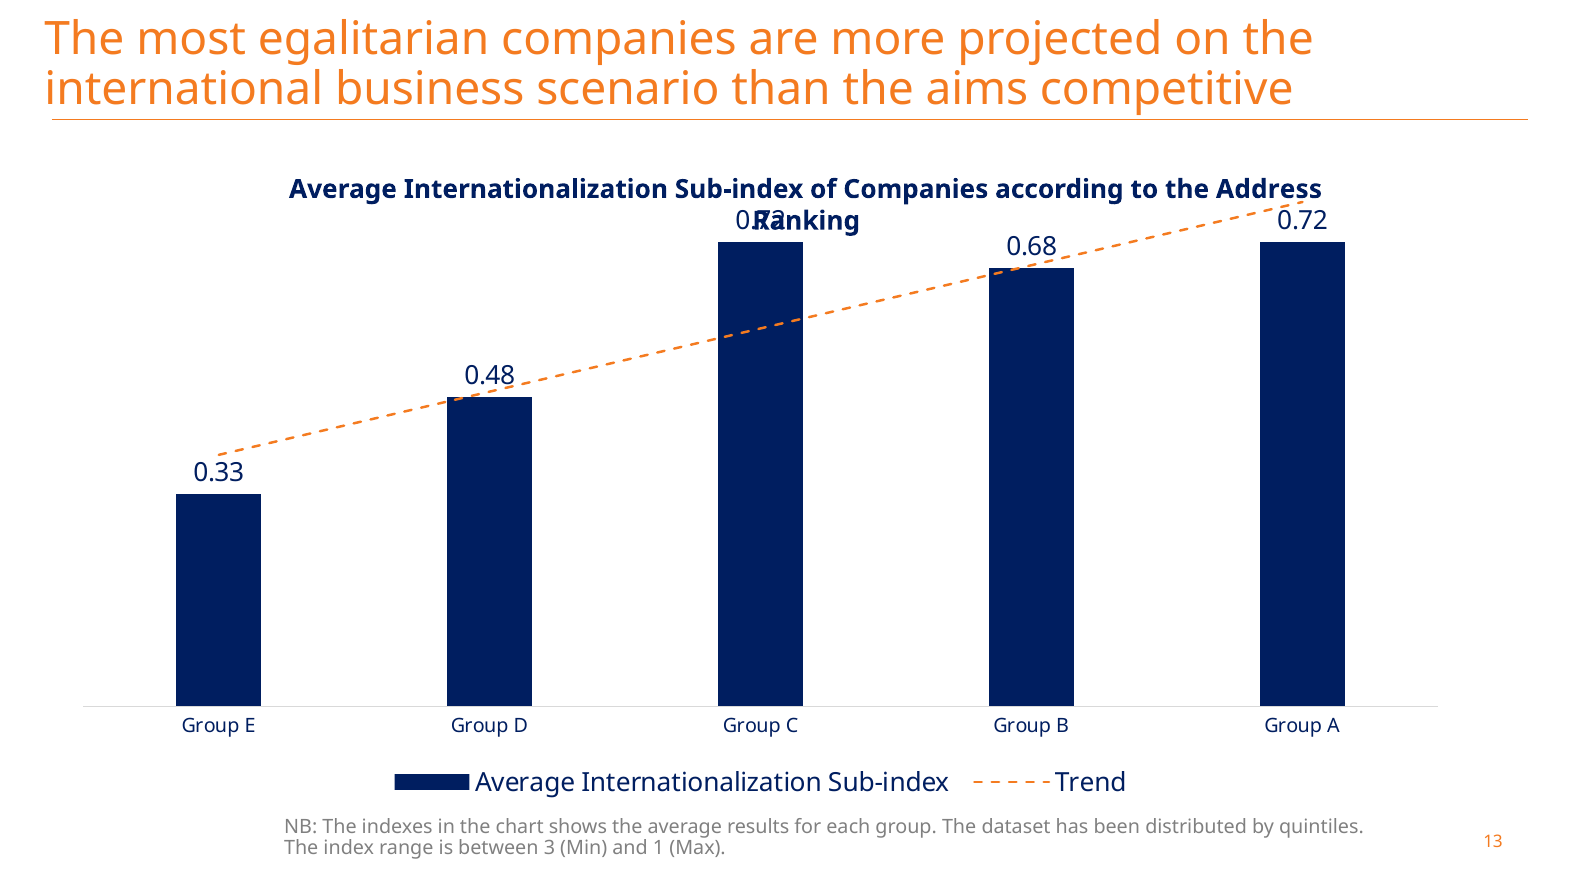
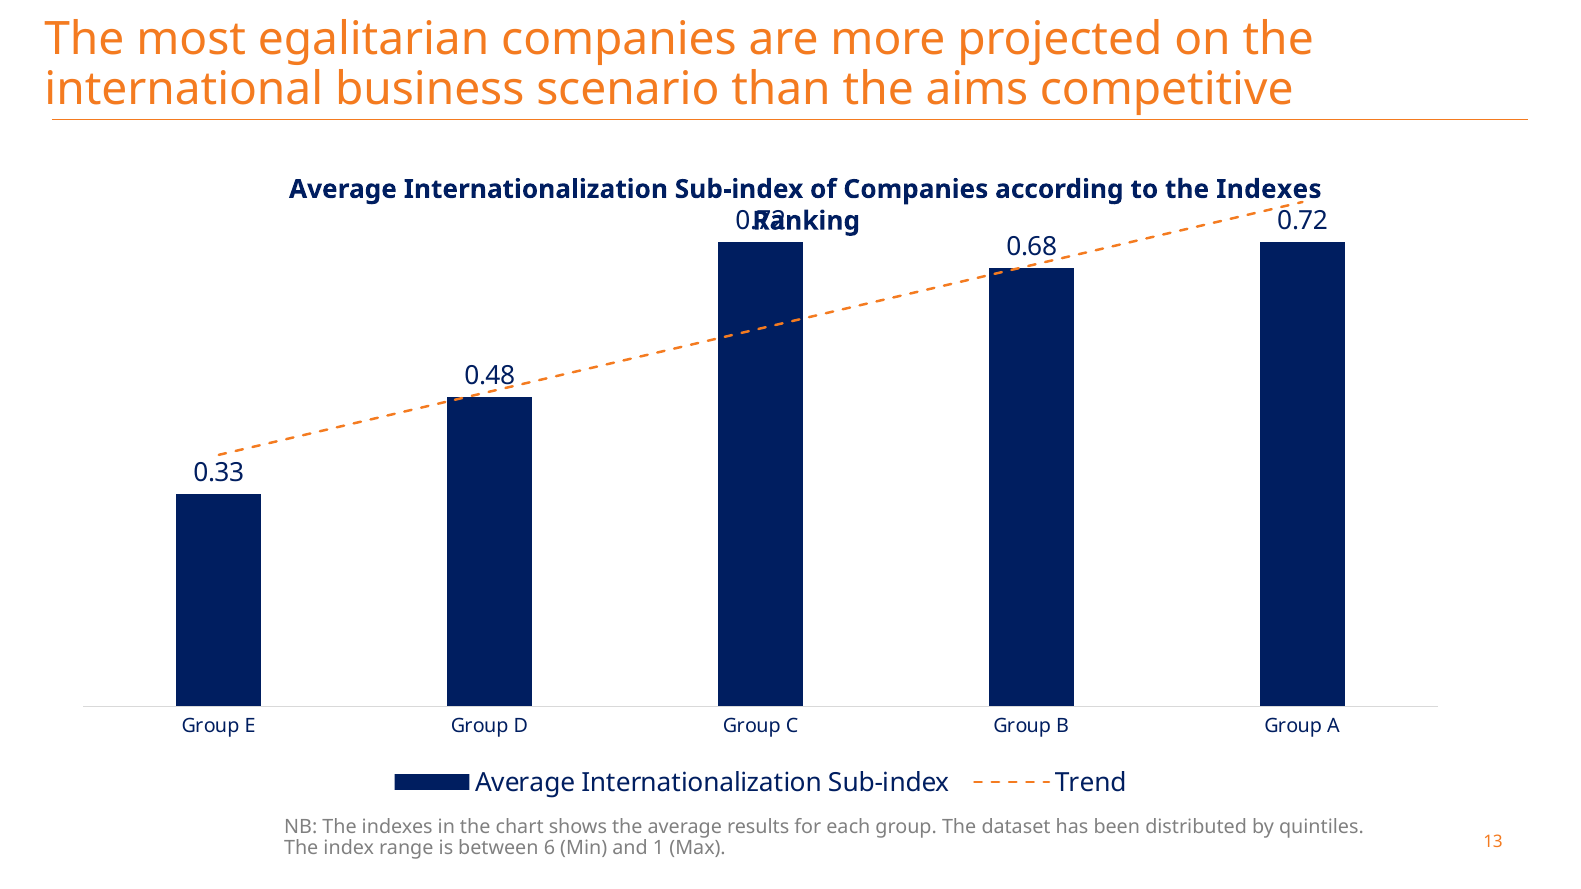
to the Address: Address -> Indexes
3: 3 -> 6
